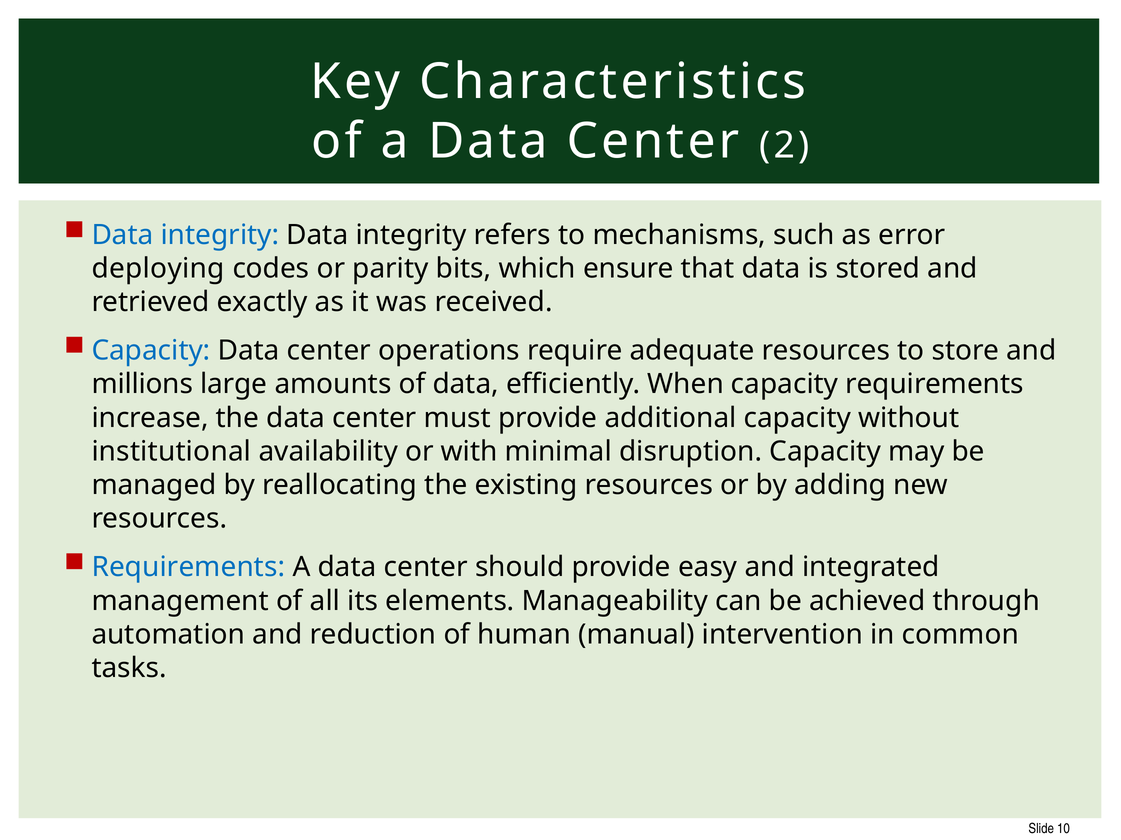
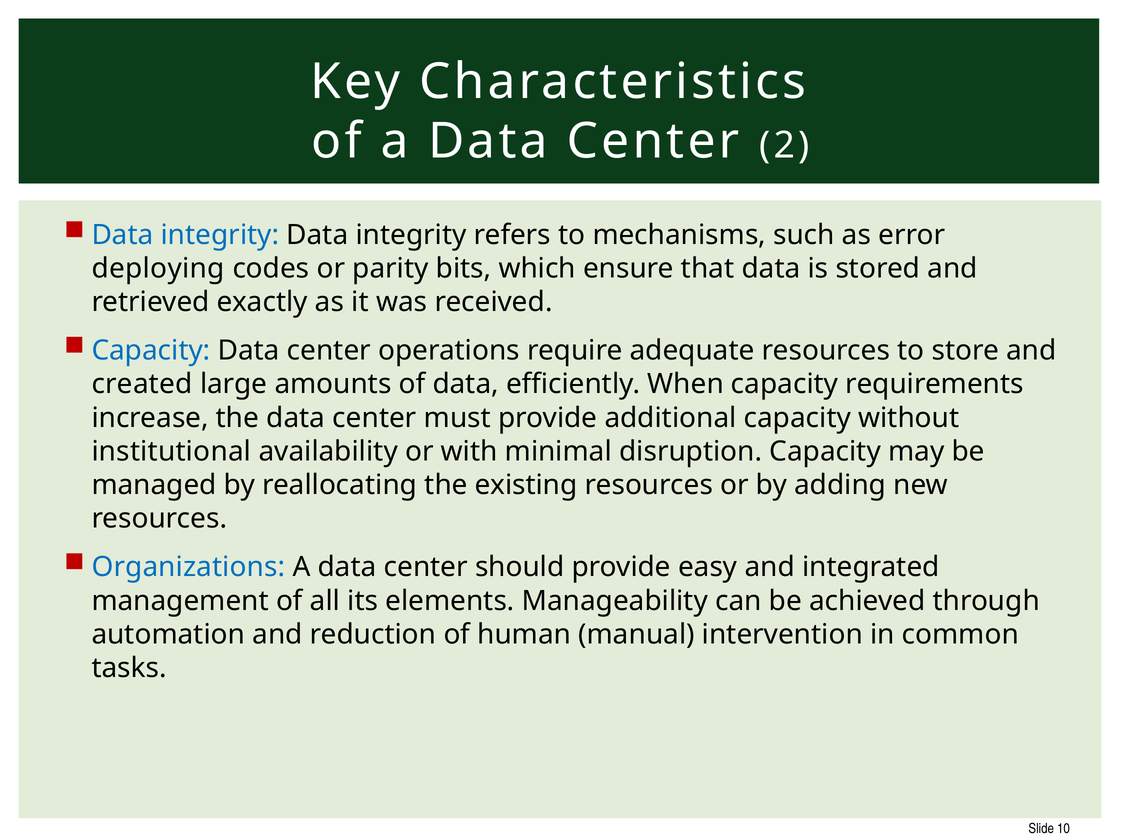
millions: millions -> created
Requirements at (188, 568): Requirements -> Organizations
